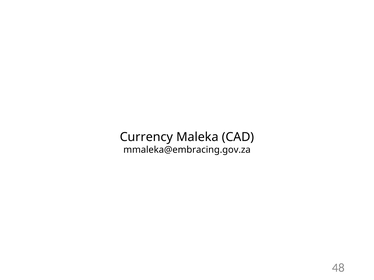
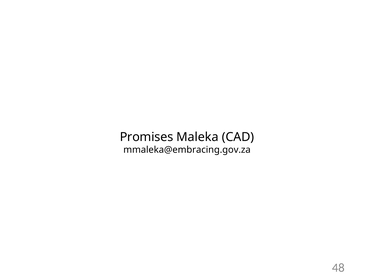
Currency: Currency -> Promises
